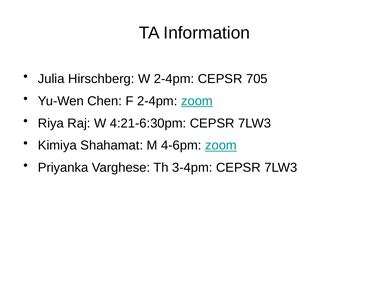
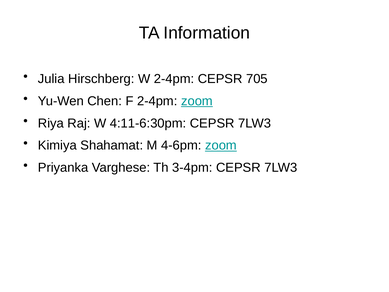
4:21-6:30pm: 4:21-6:30pm -> 4:11-6:30pm
